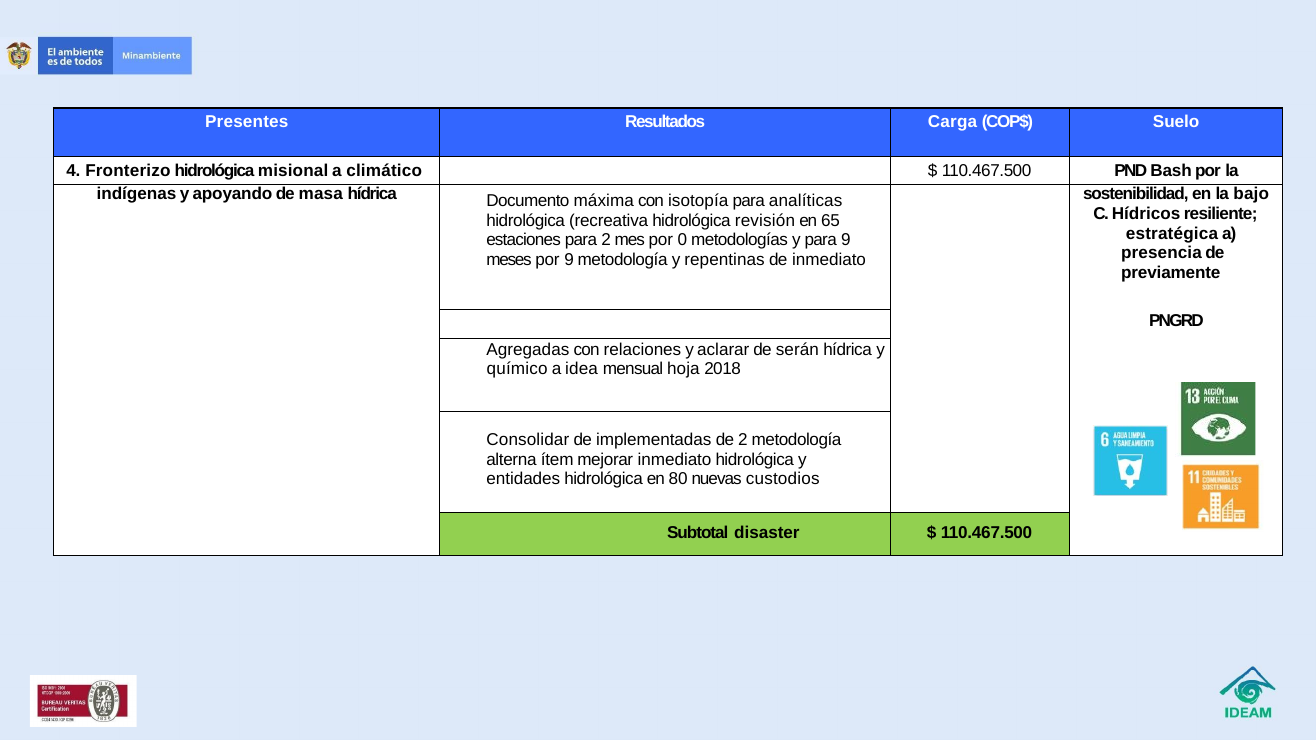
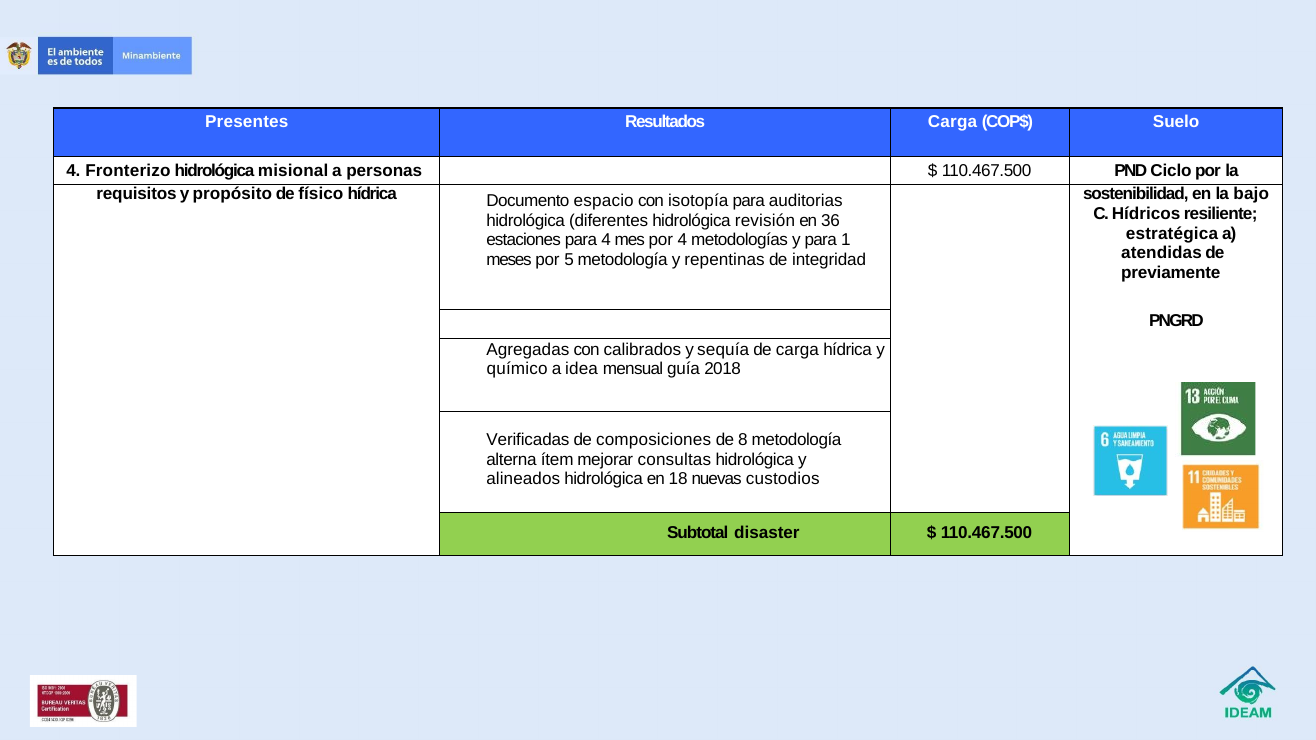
climático: climático -> personas
Bash: Bash -> Ciclo
indígenas: indígenas -> requisitos
apoyando: apoyando -> propósito
masa: masa -> físico
máxima: máxima -> espacio
analíticas: analíticas -> auditorias
recreativa: recreativa -> diferentes
65: 65 -> 36
para 2: 2 -> 4
por 0: 0 -> 4
para 9: 9 -> 1
presencia: presencia -> atendidas
por 9: 9 -> 5
de inmediato: inmediato -> integridad
relaciones: relaciones -> calibrados
aclarar: aclarar -> sequía
de serán: serán -> carga
hoja: hoja -> guía
Consolidar: Consolidar -> Verificadas
implementadas: implementadas -> composiciones
de 2: 2 -> 8
mejorar inmediato: inmediato -> consultas
entidades: entidades -> alineados
80: 80 -> 18
